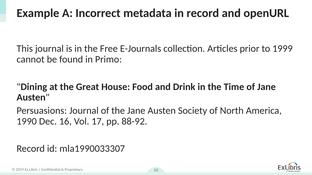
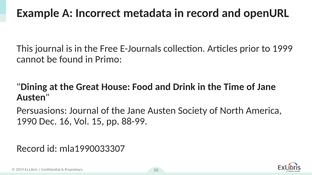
17: 17 -> 15
88-92: 88-92 -> 88-99
